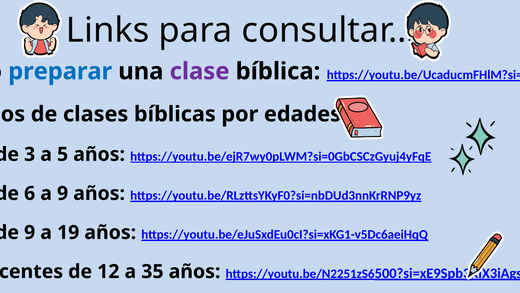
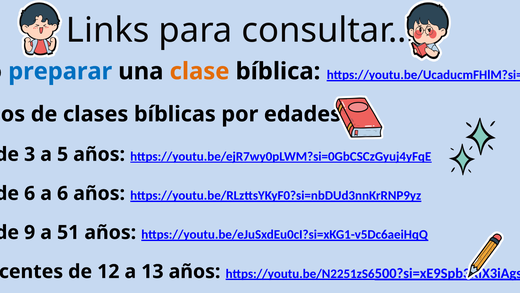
clase colour: purple -> orange
a 9: 9 -> 6
19: 19 -> 51
35: 35 -> 13
